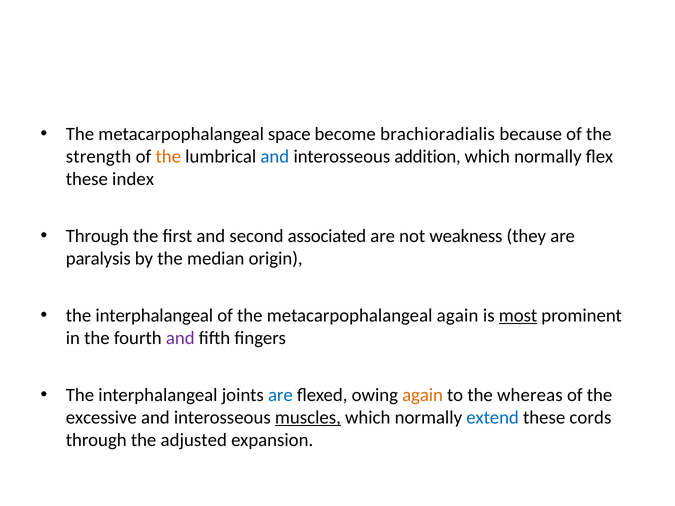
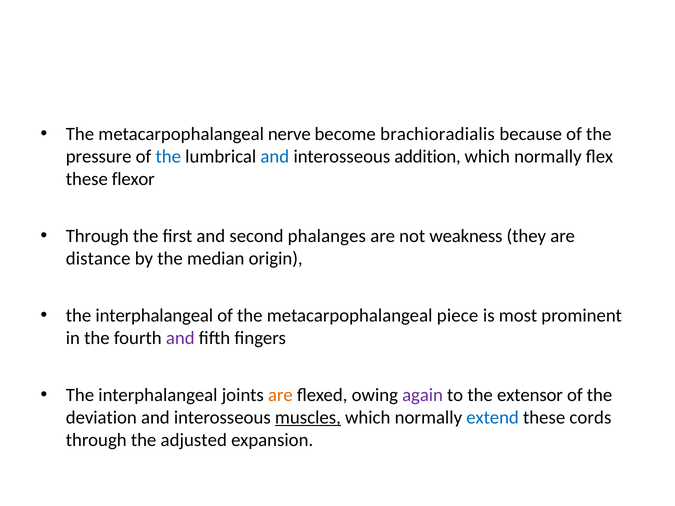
space: space -> nerve
strength: strength -> pressure
the at (168, 157) colour: orange -> blue
index: index -> flexor
associated: associated -> phalanges
paralysis: paralysis -> distance
metacarpophalangeal again: again -> piece
most underline: present -> none
are at (280, 395) colour: blue -> orange
again at (423, 395) colour: orange -> purple
whereas: whereas -> extensor
excessive: excessive -> deviation
